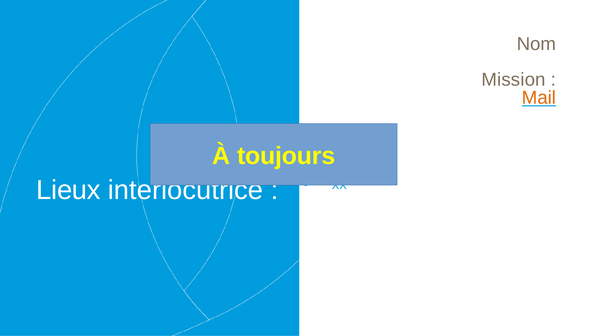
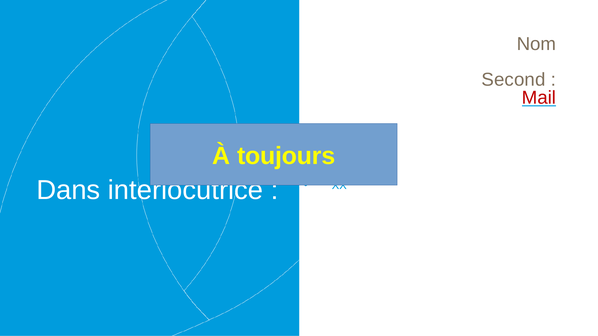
Mission: Mission -> Second
Mail colour: orange -> red
Lieux: Lieux -> Dans
